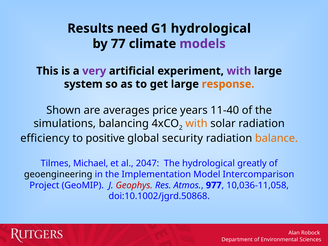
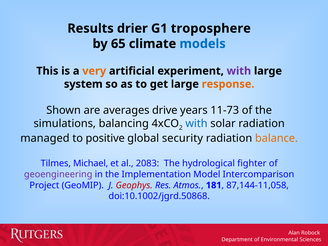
need: need -> drier
G1 hydrological: hydrological -> troposphere
77: 77 -> 65
models colour: purple -> blue
very colour: purple -> orange
price: price -> drive
11-40: 11-40 -> 11-73
with at (196, 123) colour: orange -> blue
efficiency: efficiency -> managed
2047: 2047 -> 2083
greatly: greatly -> fighter
geoengineering colour: black -> purple
977: 977 -> 181
10,036-11,058: 10,036-11,058 -> 87,144-11,058
